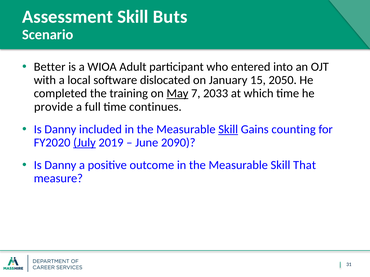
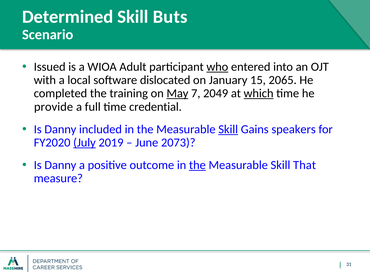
Assessment: Assessment -> Determined
Better: Better -> Issued
who underline: none -> present
2050: 2050 -> 2065
2033: 2033 -> 2049
which underline: none -> present
continues: continues -> credential
counting: counting -> speakers
2090: 2090 -> 2073
the at (197, 165) underline: none -> present
